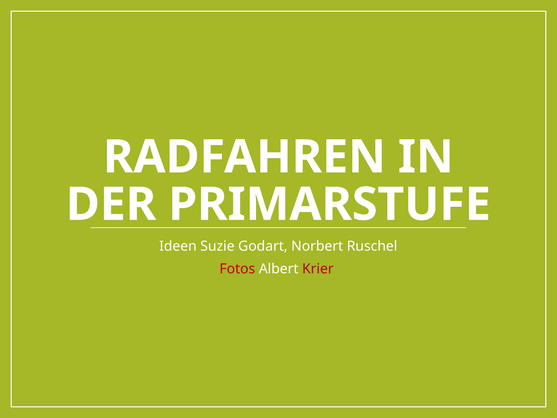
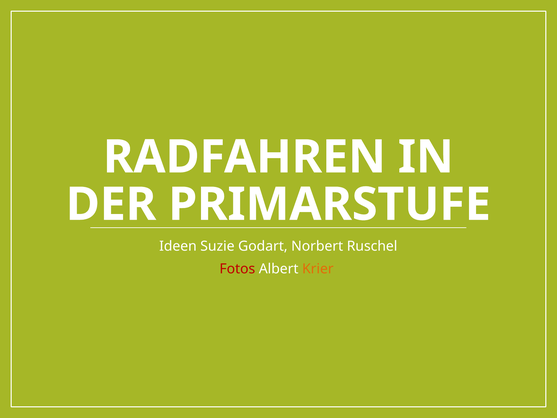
Krier colour: red -> orange
